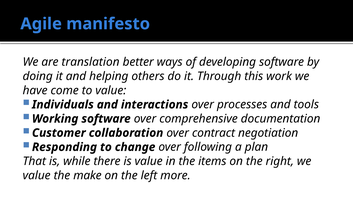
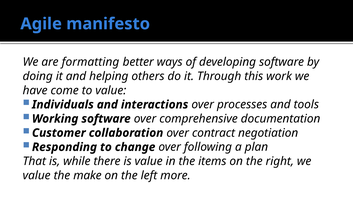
translation: translation -> formatting
